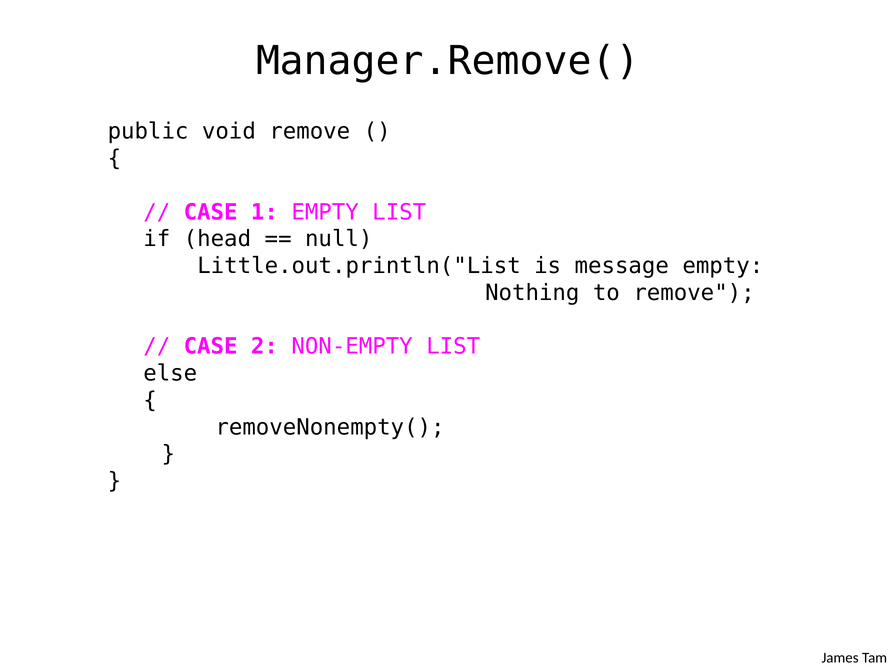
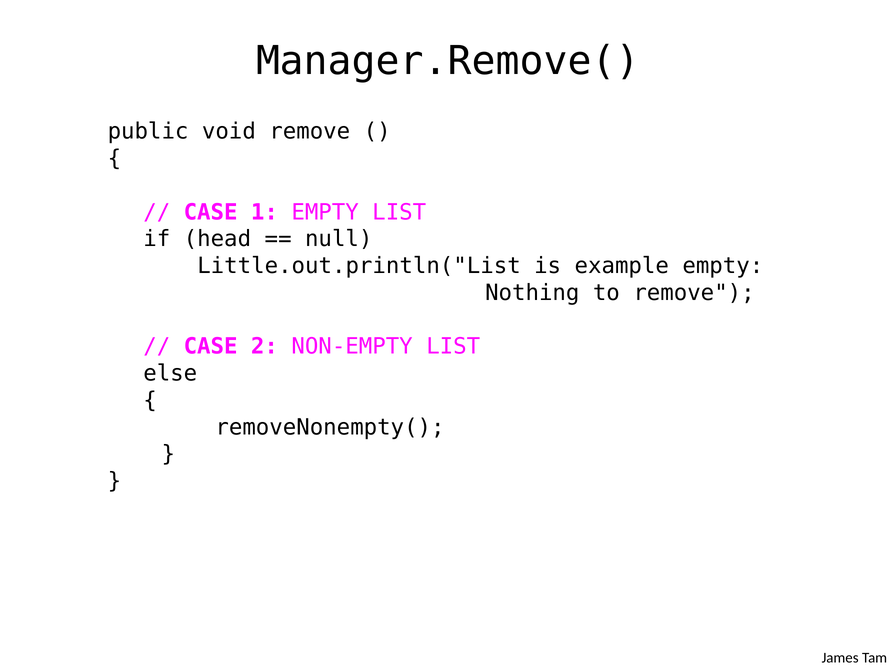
message: message -> example
